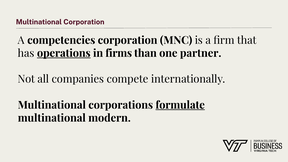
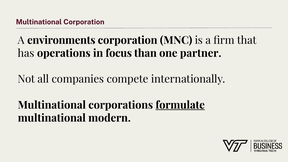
competencies: competencies -> environments
operations underline: present -> none
firms: firms -> focus
